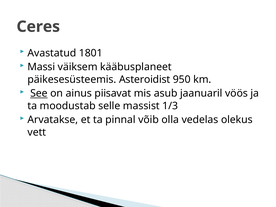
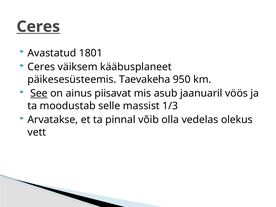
Ceres at (38, 27) underline: none -> present
Massi at (41, 67): Massi -> Ceres
Asteroidist: Asteroidist -> Taevakeha
